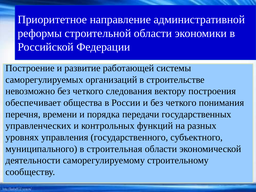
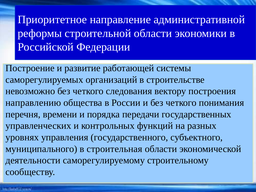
обеспечивает: обеспечивает -> направлению
